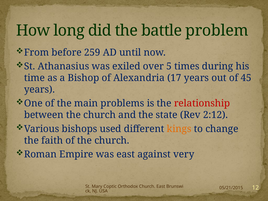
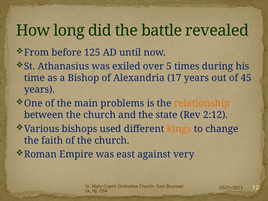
problem: problem -> revealed
259: 259 -> 125
relationship colour: red -> orange
